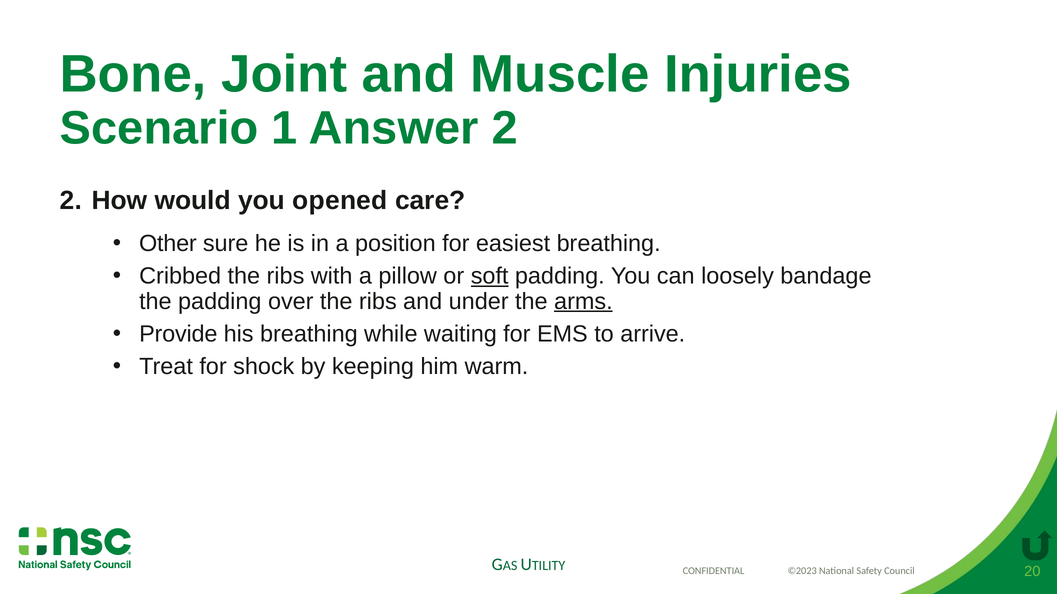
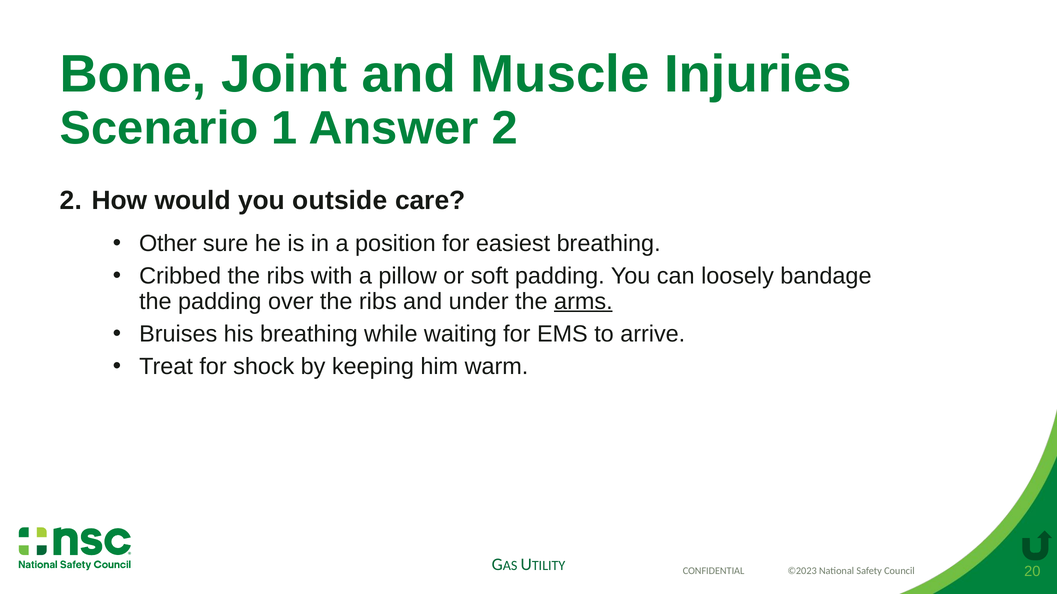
opened: opened -> outside
soft underline: present -> none
Provide: Provide -> Bruises
